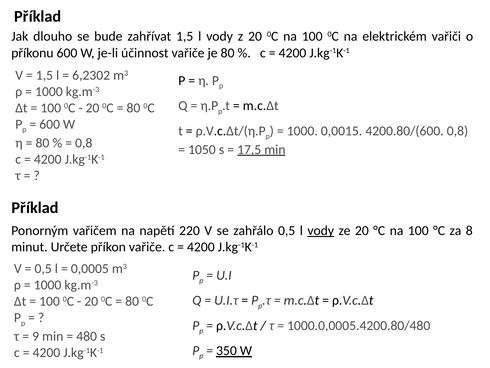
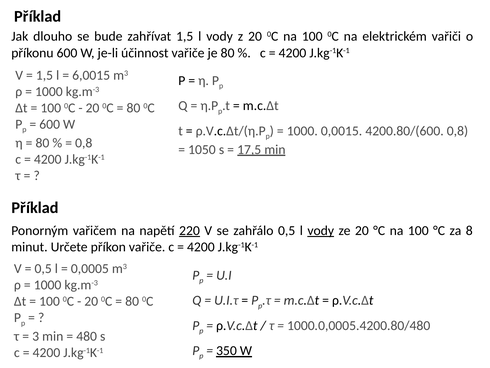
6,2302: 6,2302 -> 6,0015
220 underline: none -> present
9: 9 -> 3
